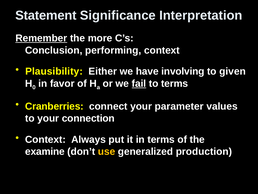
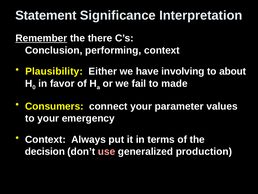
more: more -> there
given: given -> about
fail underline: present -> none
to terms: terms -> made
Cranberries: Cranberries -> Consumers
connection: connection -> emergency
examine: examine -> decision
use colour: yellow -> pink
